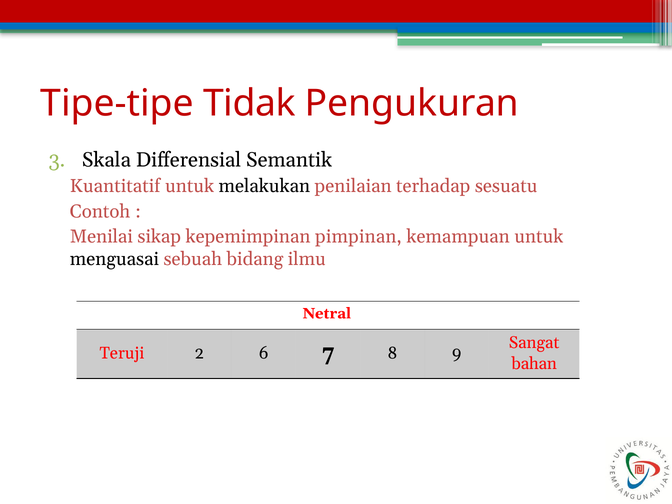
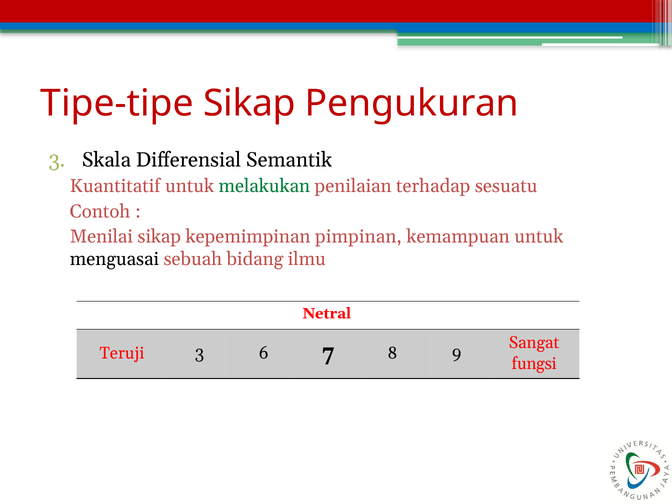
Tipe-tipe Tidak: Tidak -> Sikap
melakukan colour: black -> green
Teruji 2: 2 -> 3
bahan: bahan -> fungsi
